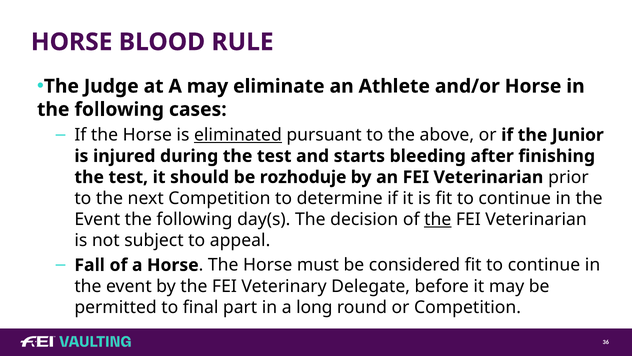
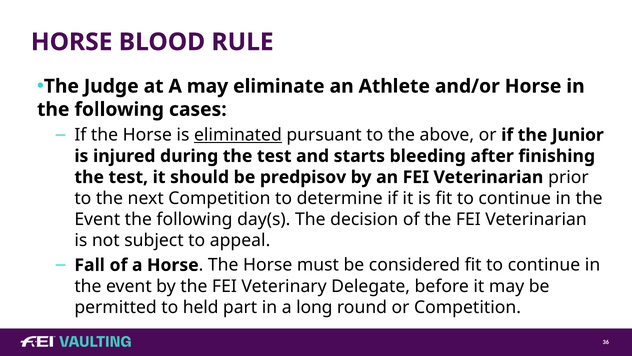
rozhoduje: rozhoduje -> predpisov
the at (438, 219) underline: present -> none
final: final -> held
